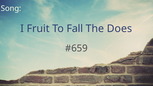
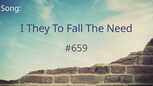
Fruit: Fruit -> They
Does: Does -> Need
